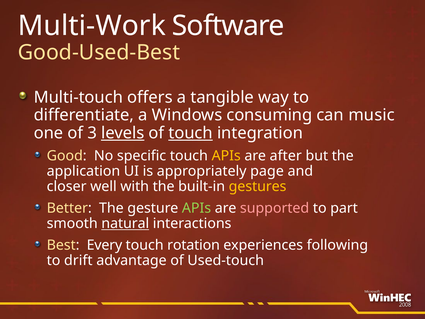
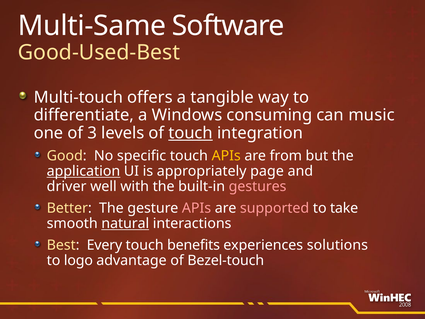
Multi-Work: Multi-Work -> Multi-Same
levels underline: present -> none
after: after -> from
application underline: none -> present
closer: closer -> driver
gestures colour: yellow -> pink
APIs at (197, 208) colour: light green -> pink
part: part -> take
rotation: rotation -> benefits
following: following -> solutions
drift: drift -> logo
Used-touch: Used-touch -> Bezel-touch
